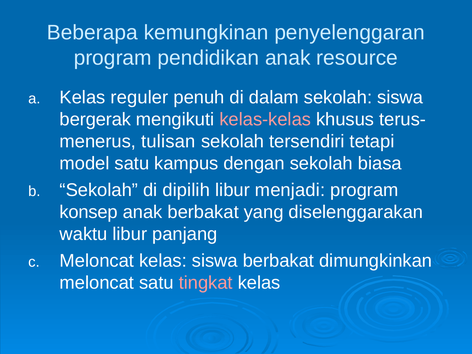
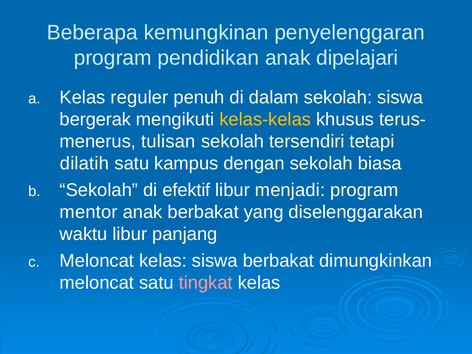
resource: resource -> dipelajari
kelas-kelas colour: pink -> yellow
model: model -> dilatih
dipilih: dipilih -> efektif
konsep: konsep -> mentor
